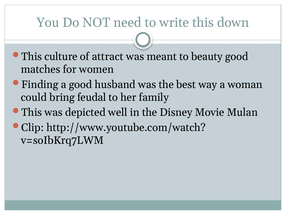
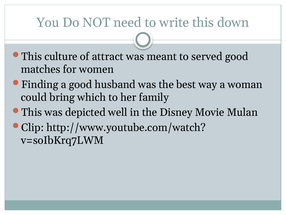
beauty: beauty -> served
feudal: feudal -> which
